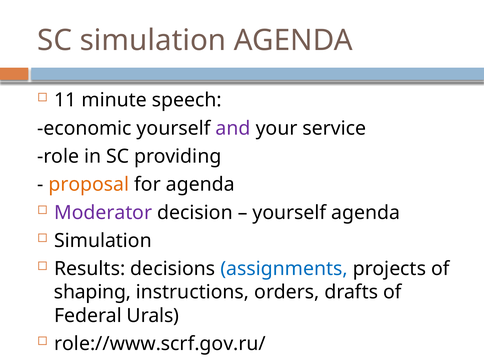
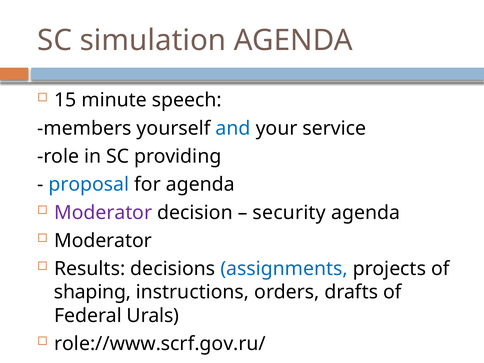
11: 11 -> 15
economic: economic -> members
and colour: purple -> blue
proposal colour: orange -> blue
yourself at (289, 213): yourself -> security
Simulation at (103, 241): Simulation -> Moderator
